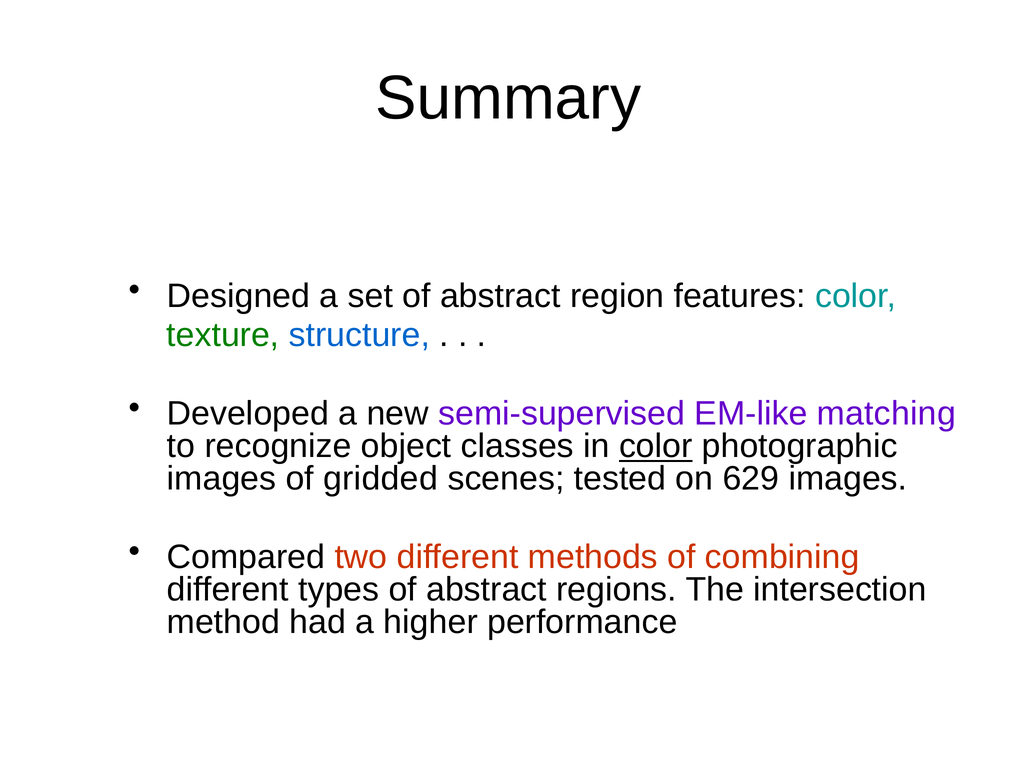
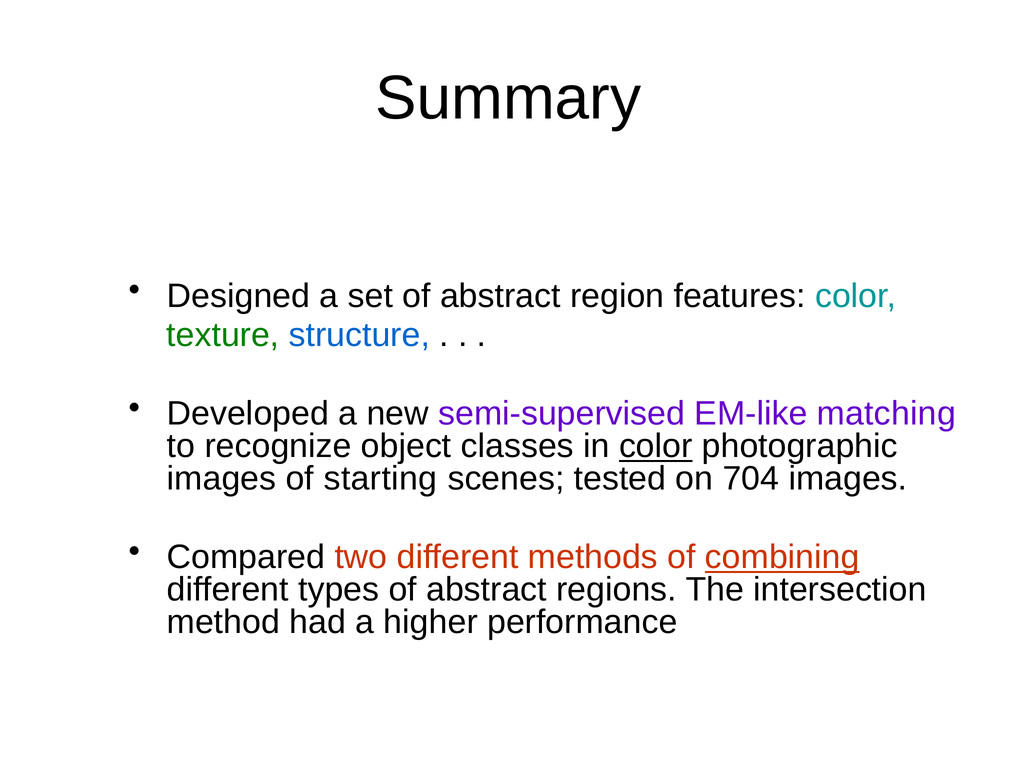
gridded: gridded -> starting
629: 629 -> 704
combining underline: none -> present
